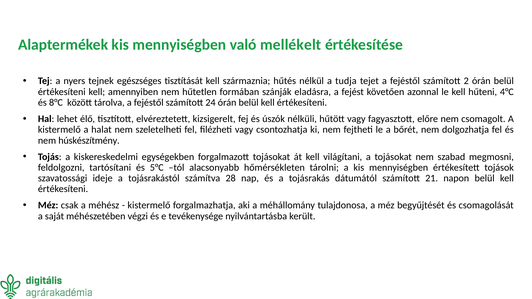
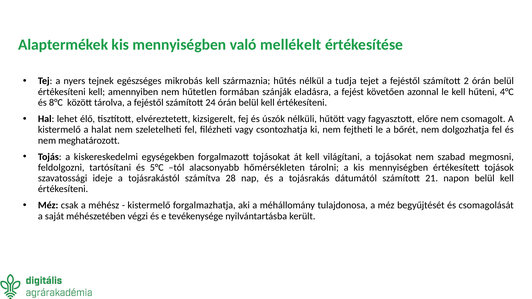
tisztítását: tisztítását -> mikrobás
húskészítmény: húskészítmény -> meghatározott
